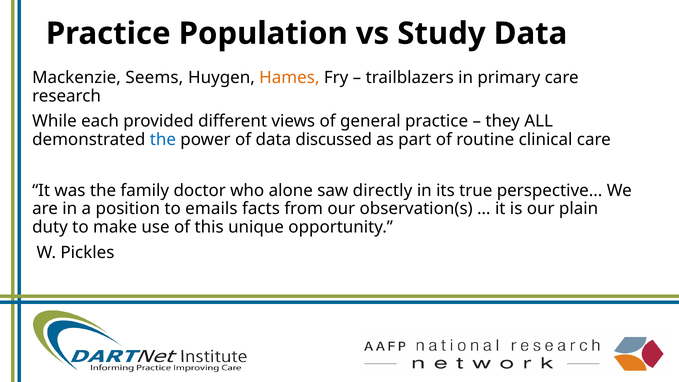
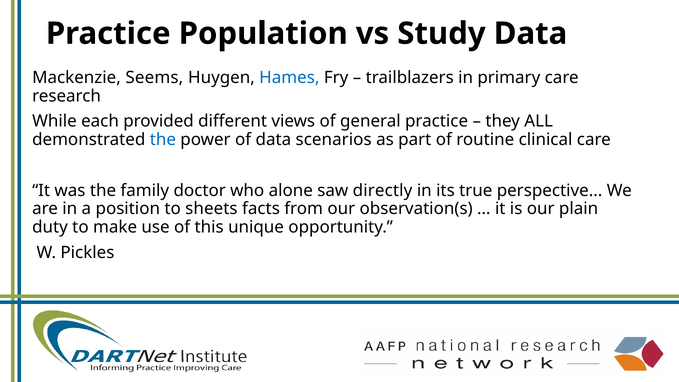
Hames colour: orange -> blue
discussed: discussed -> scenarios
emails: emails -> sheets
